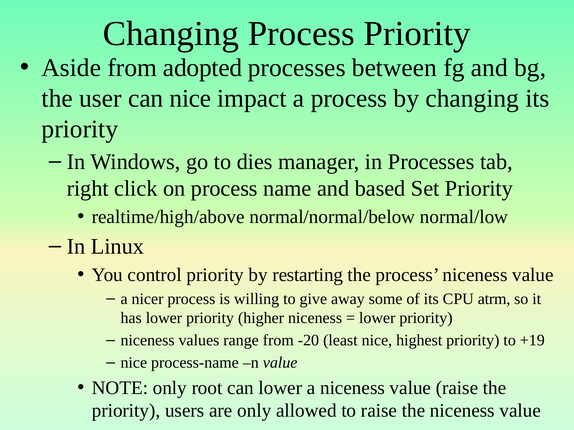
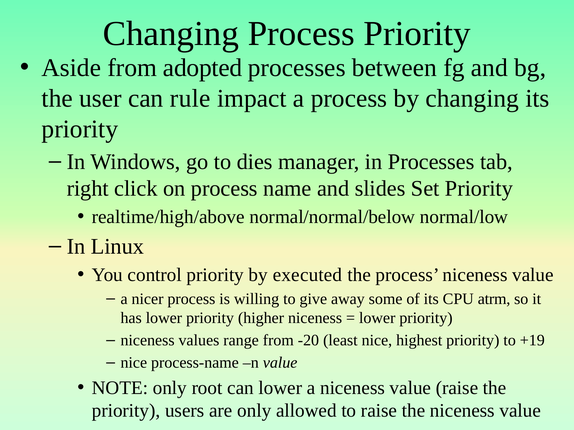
can nice: nice -> rule
based: based -> slides
restarting: restarting -> executed
